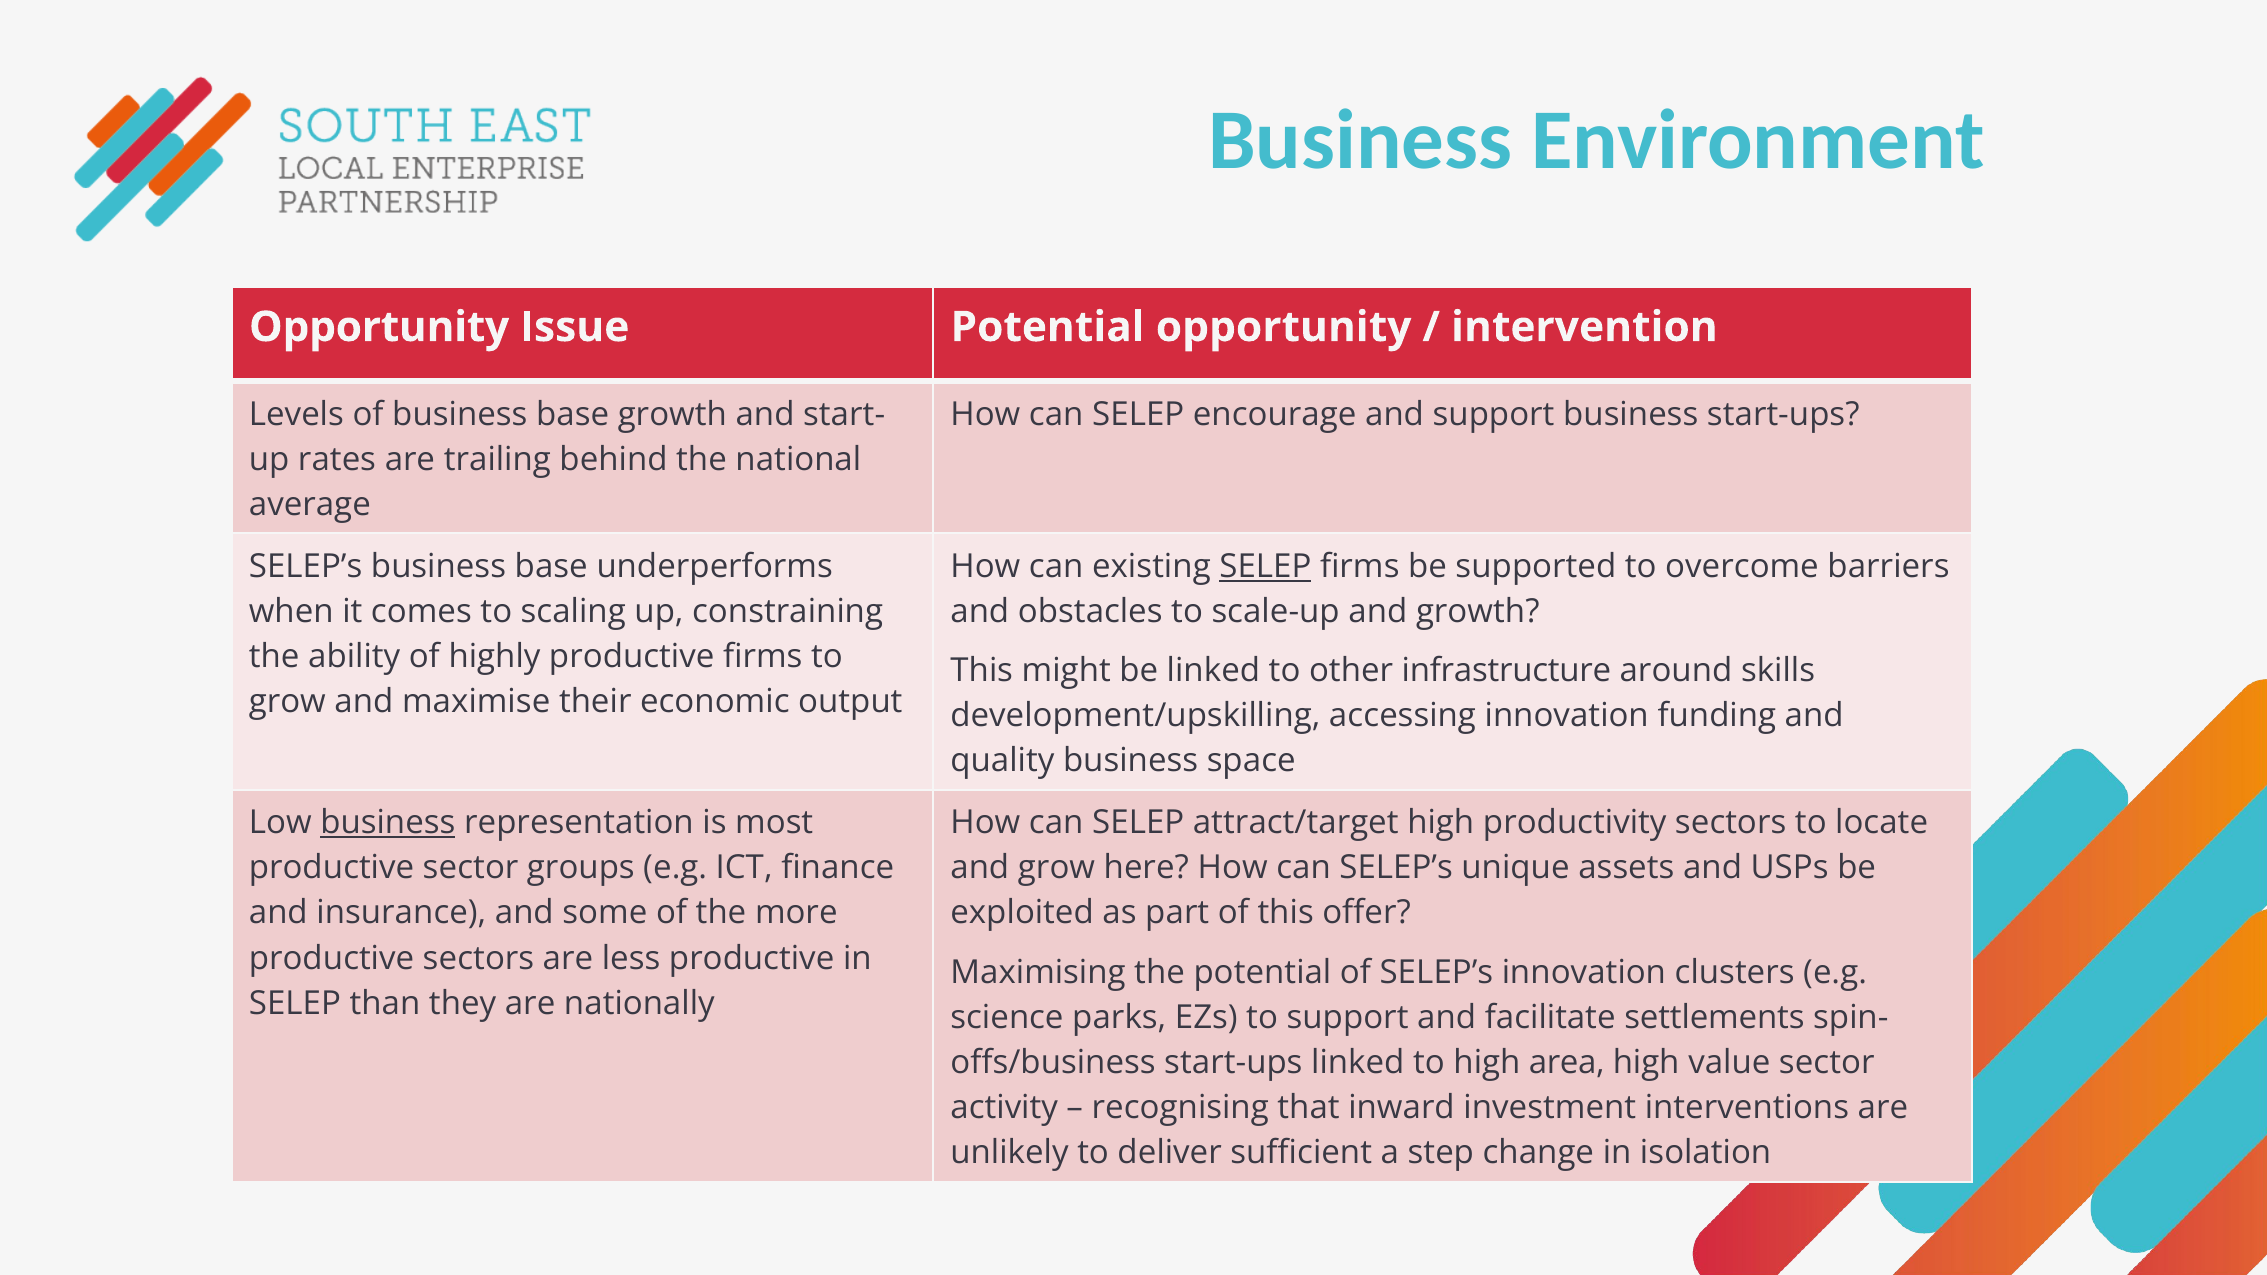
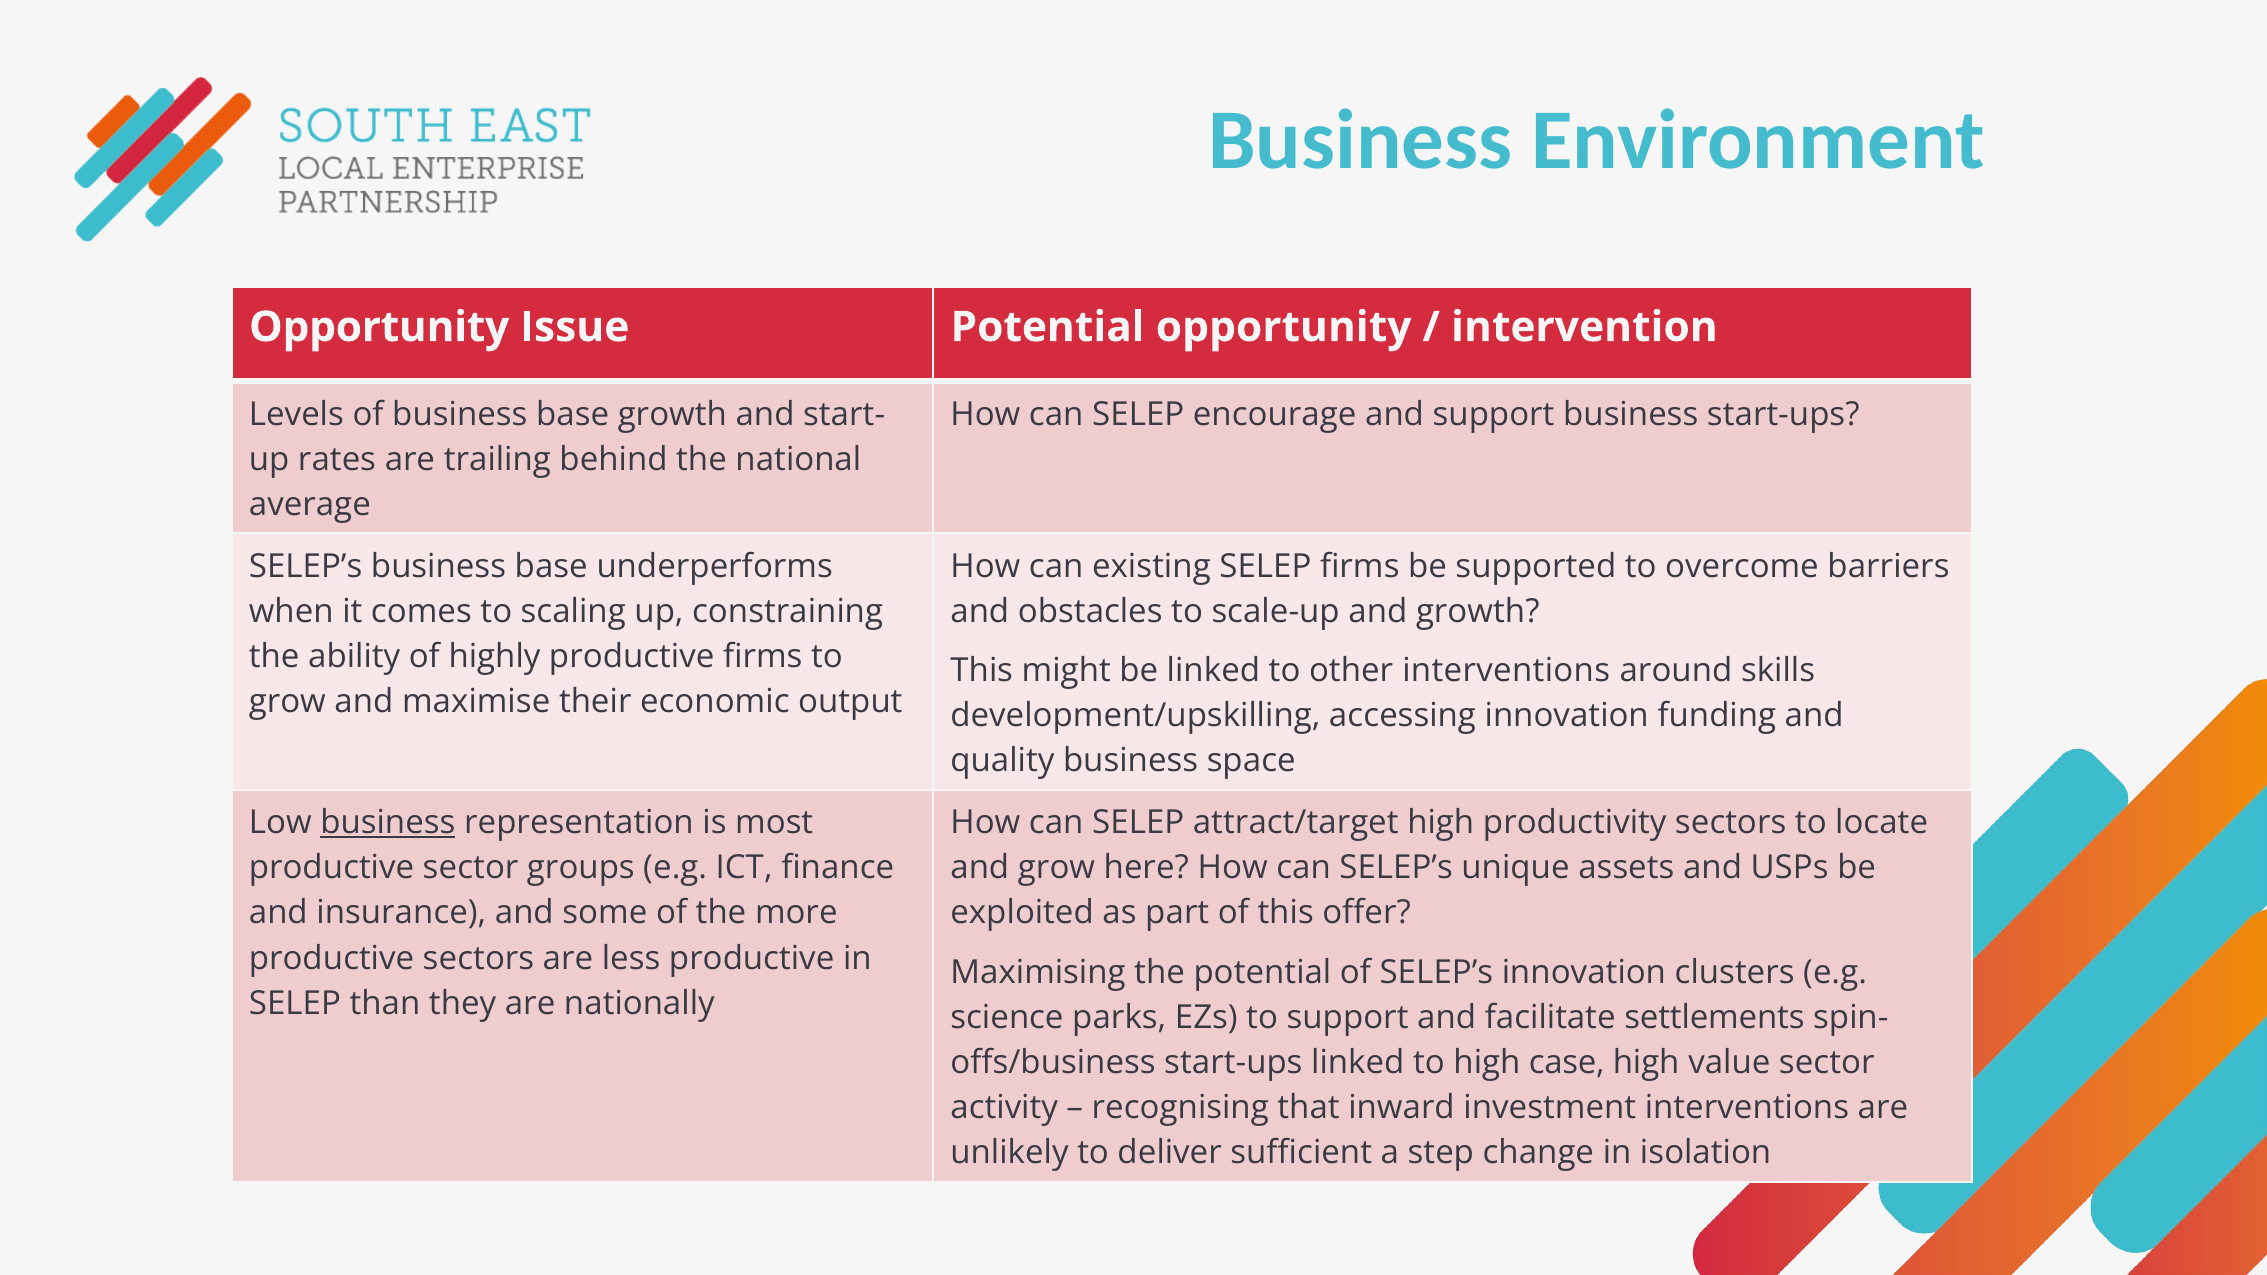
SELEP at (1265, 567) underline: present -> none
other infrastructure: infrastructure -> interventions
area: area -> case
